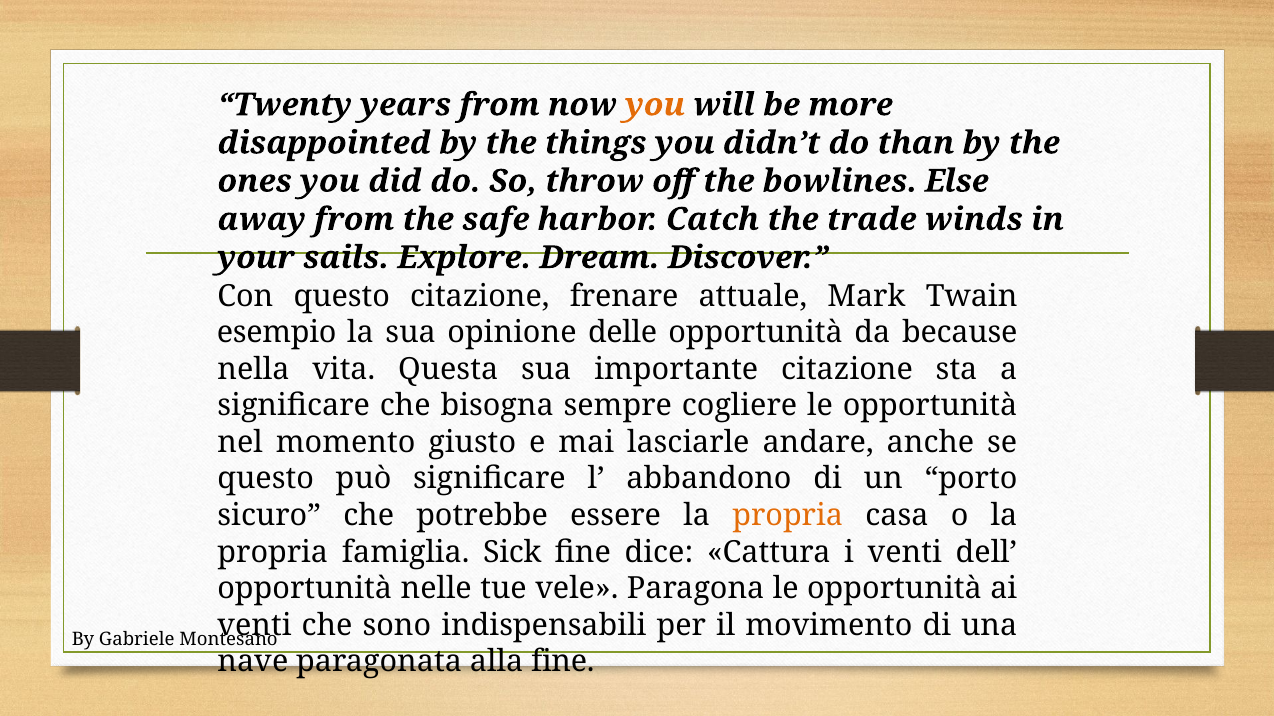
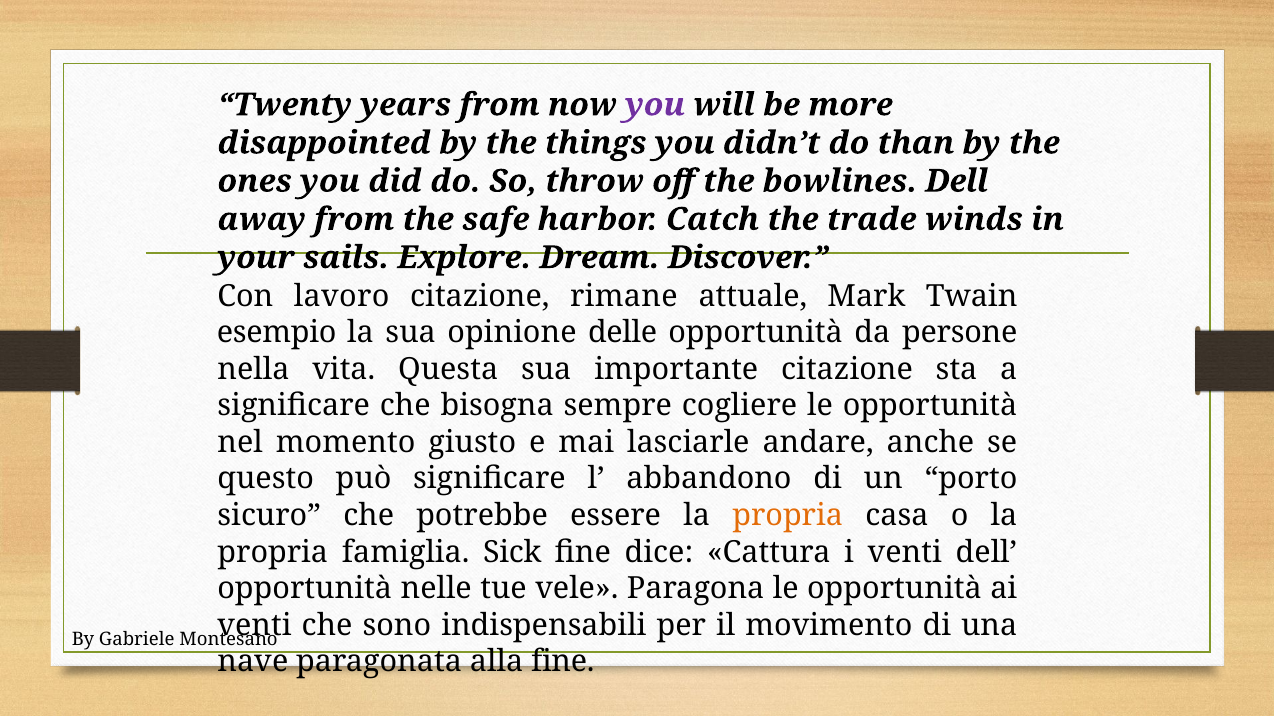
you at (655, 105) colour: orange -> purple
bowlines Else: Else -> Dell
Con questo: questo -> lavoro
frenare: frenare -> rimane
because: because -> persone
